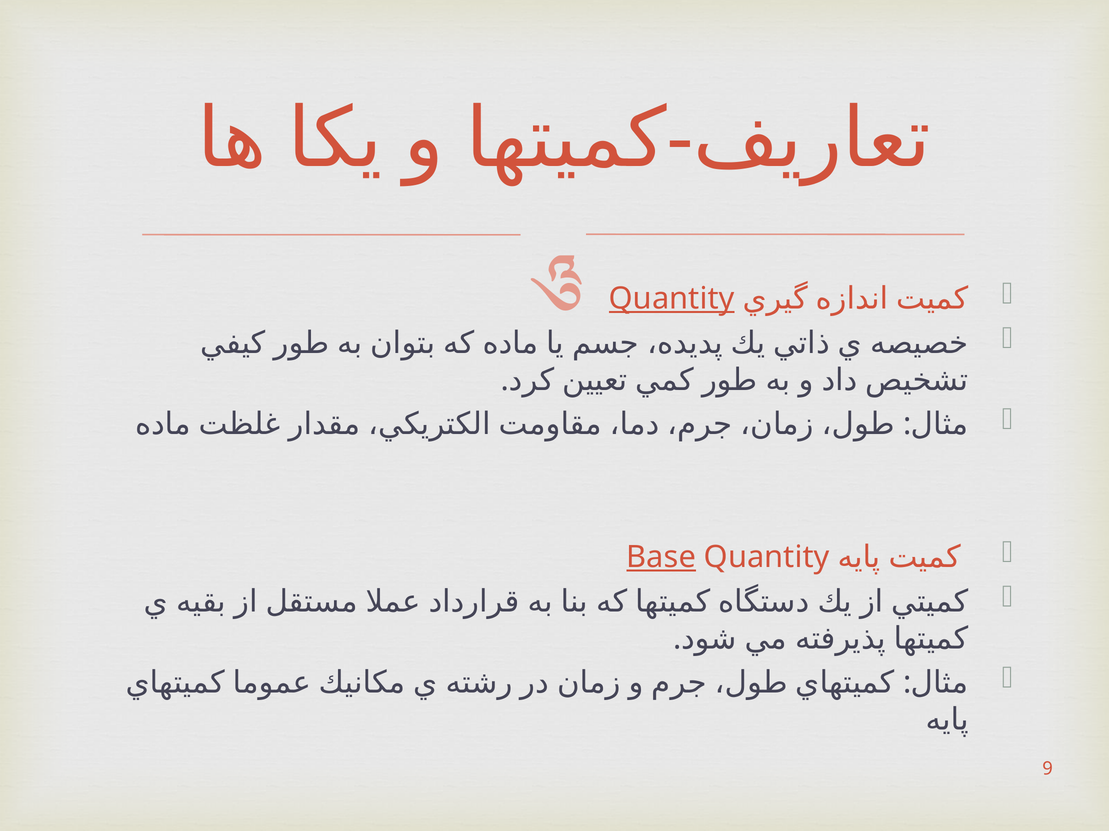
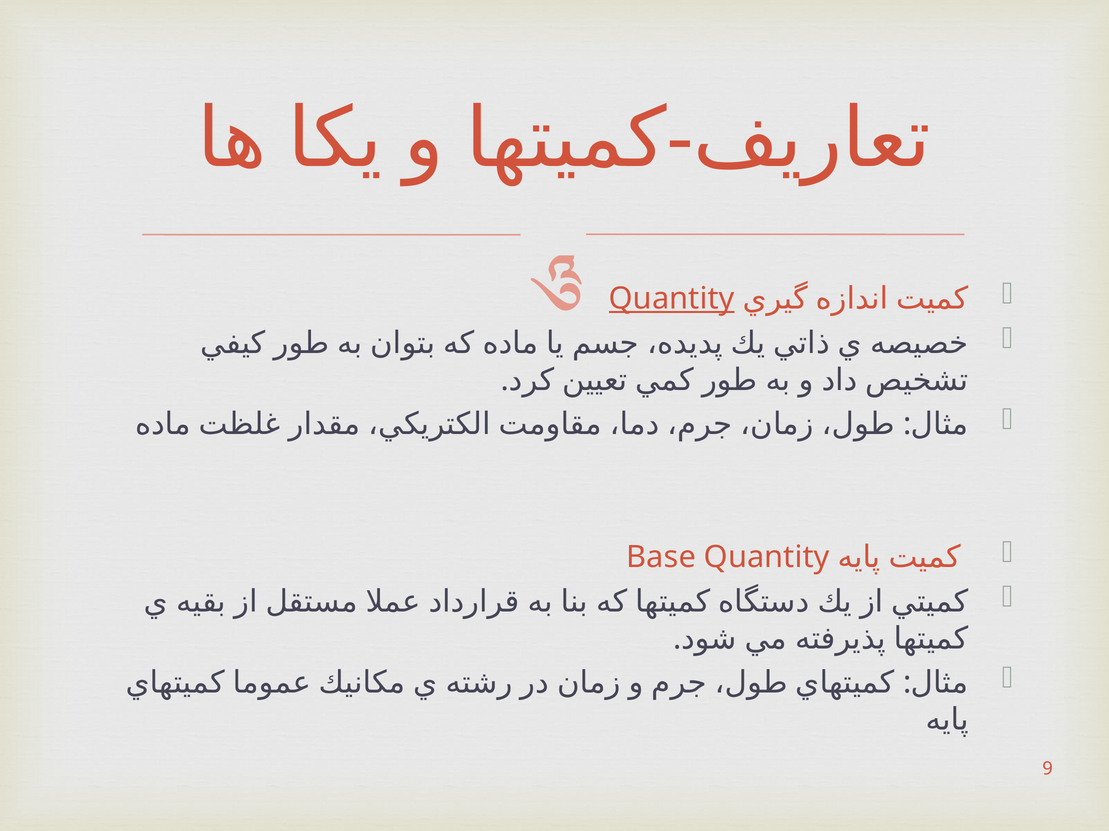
Base underline: present -> none
